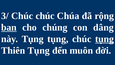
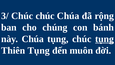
ban underline: present -> none
dâng: dâng -> bánh
này Tụng: Tụng -> Chúa
